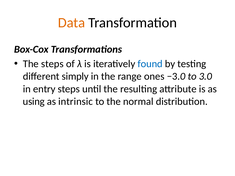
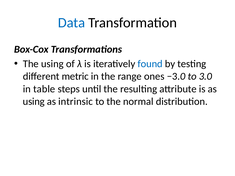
Data colour: orange -> blue
The steps: steps -> using
simply: simply -> metric
entry: entry -> table
